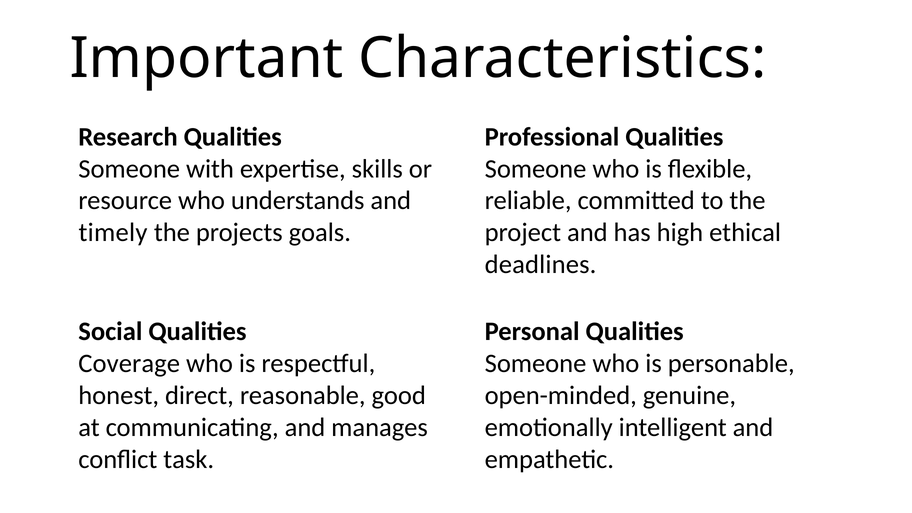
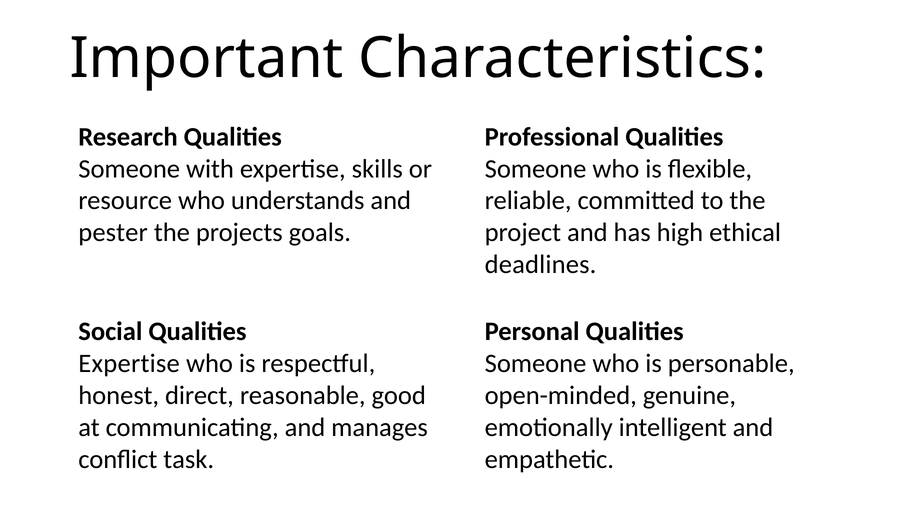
timely: timely -> pester
Coverage at (129, 364): Coverage -> Expertise
